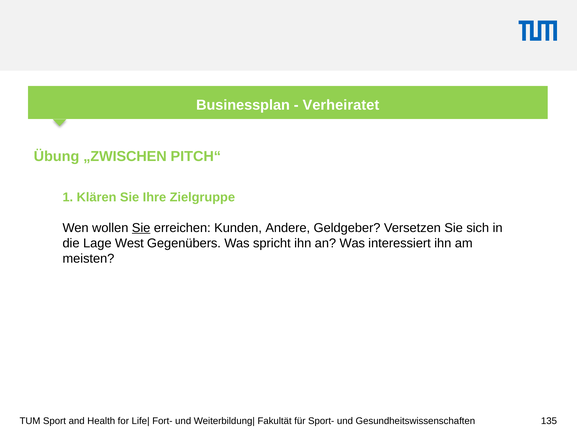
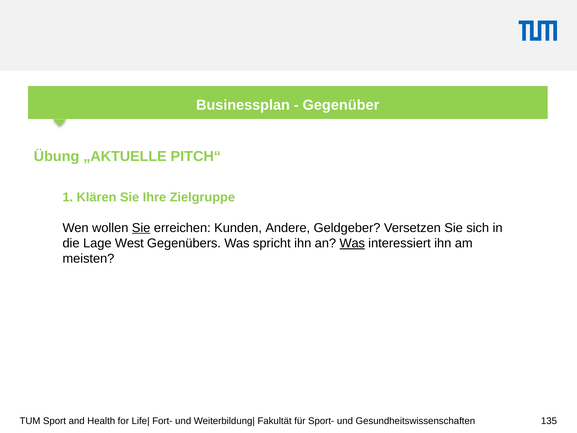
Verheiratet: Verheiratet -> Gegenüber
„ZWISCHEN: „ZWISCHEN -> „AKTUELLE
Was at (352, 243) underline: none -> present
